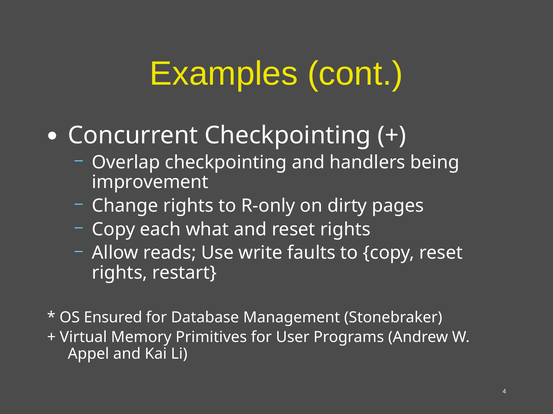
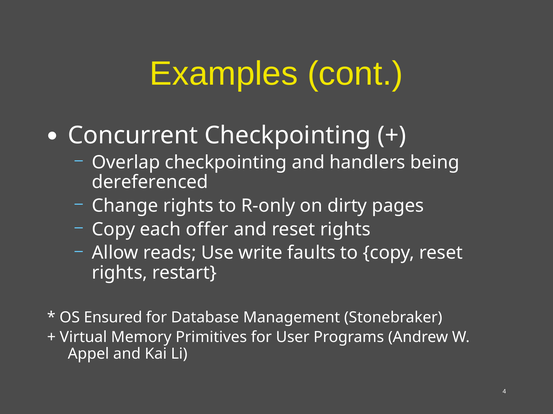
improvement: improvement -> dereferenced
what: what -> offer
